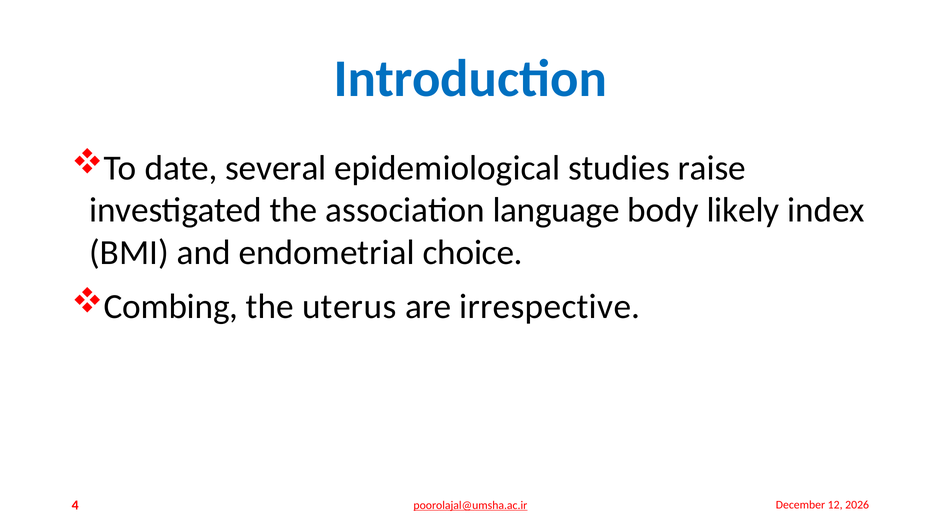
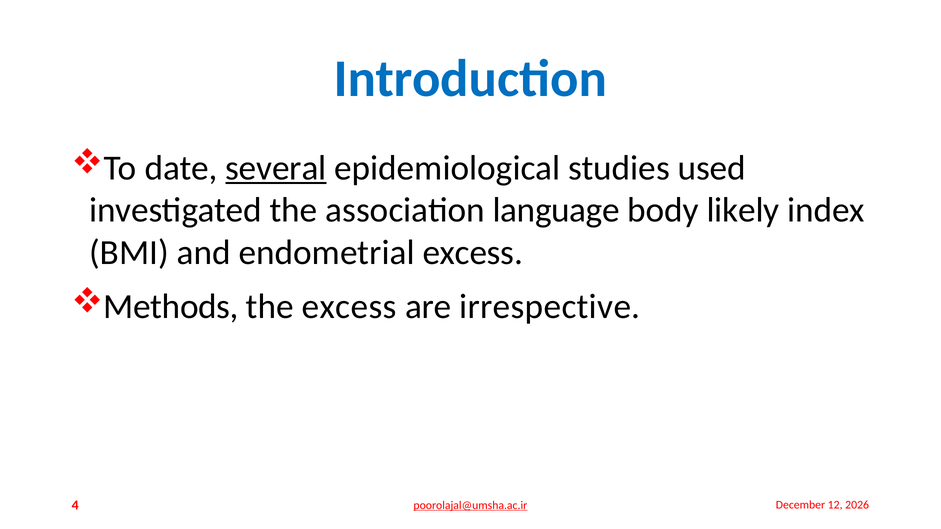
several underline: none -> present
raise: raise -> used
endometrial choice: choice -> excess
Combing: Combing -> Methods
the uterus: uterus -> excess
